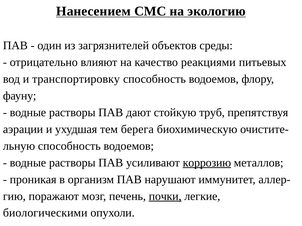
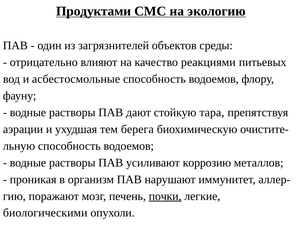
Нанесением: Нанесением -> Продуктами
транспортировку: транспортировку -> асбестосмольные
труб: труб -> тара
коррозию underline: present -> none
